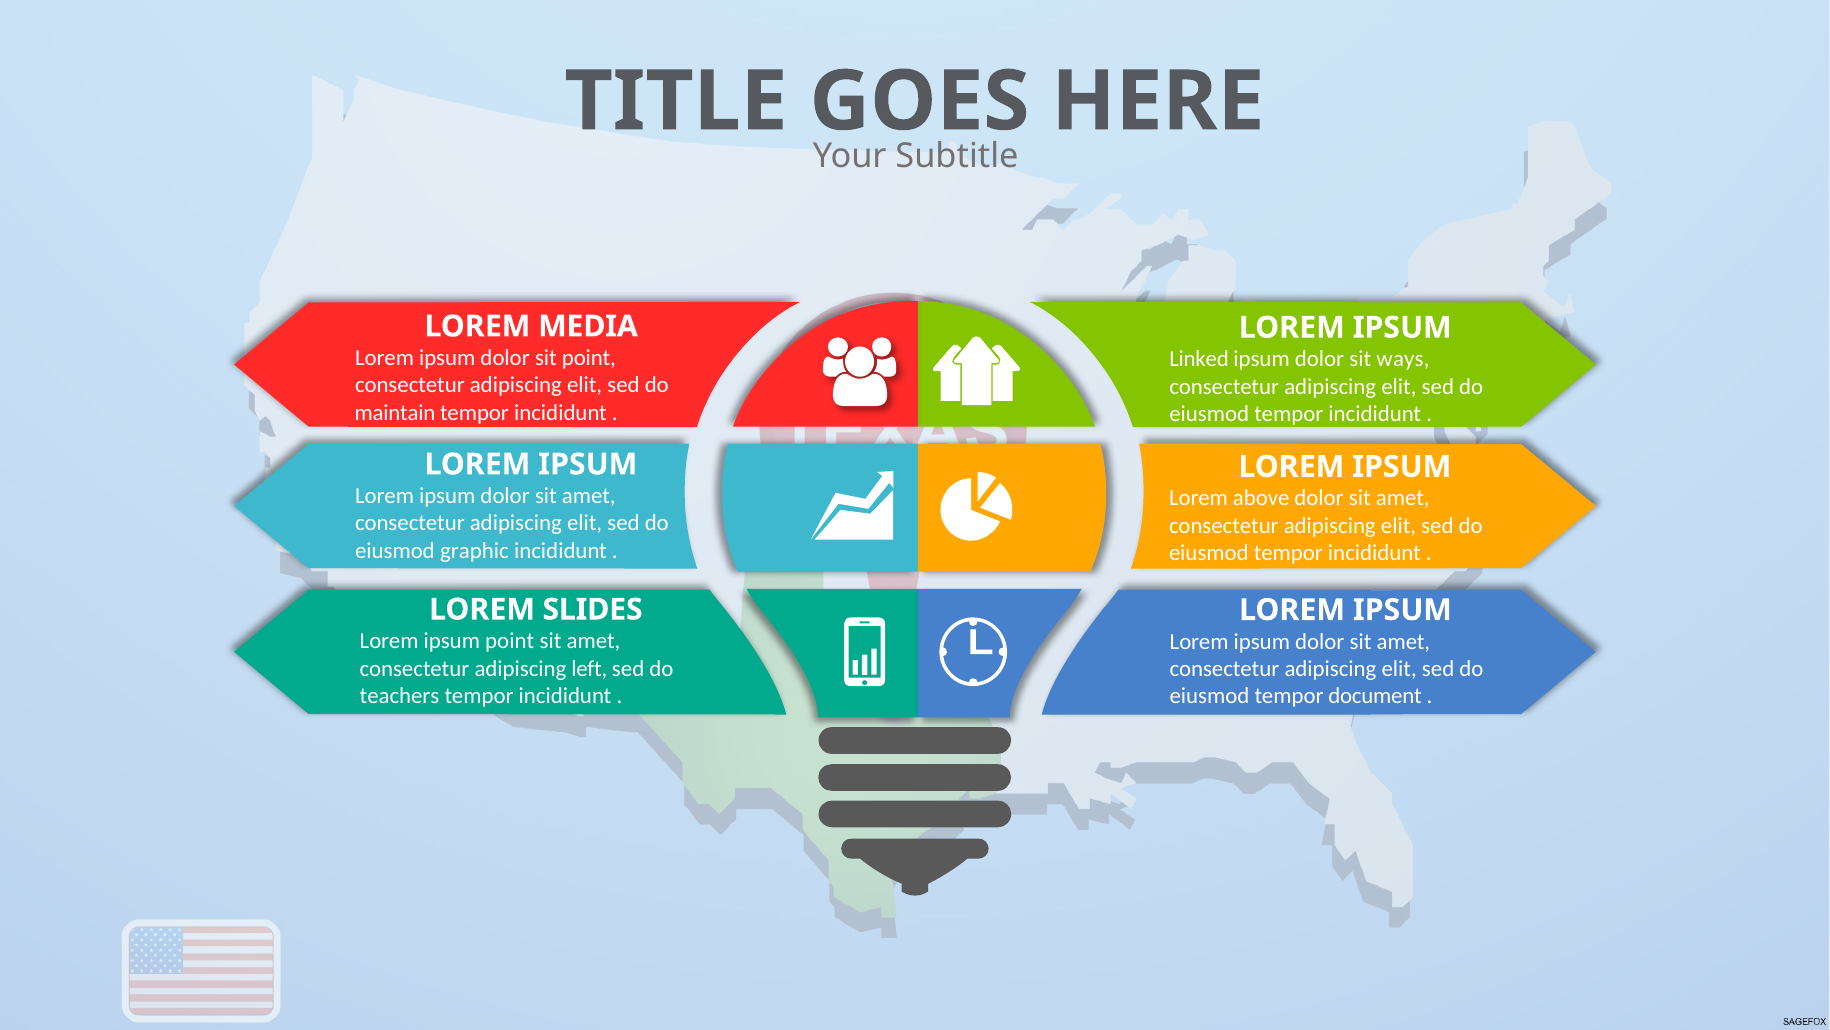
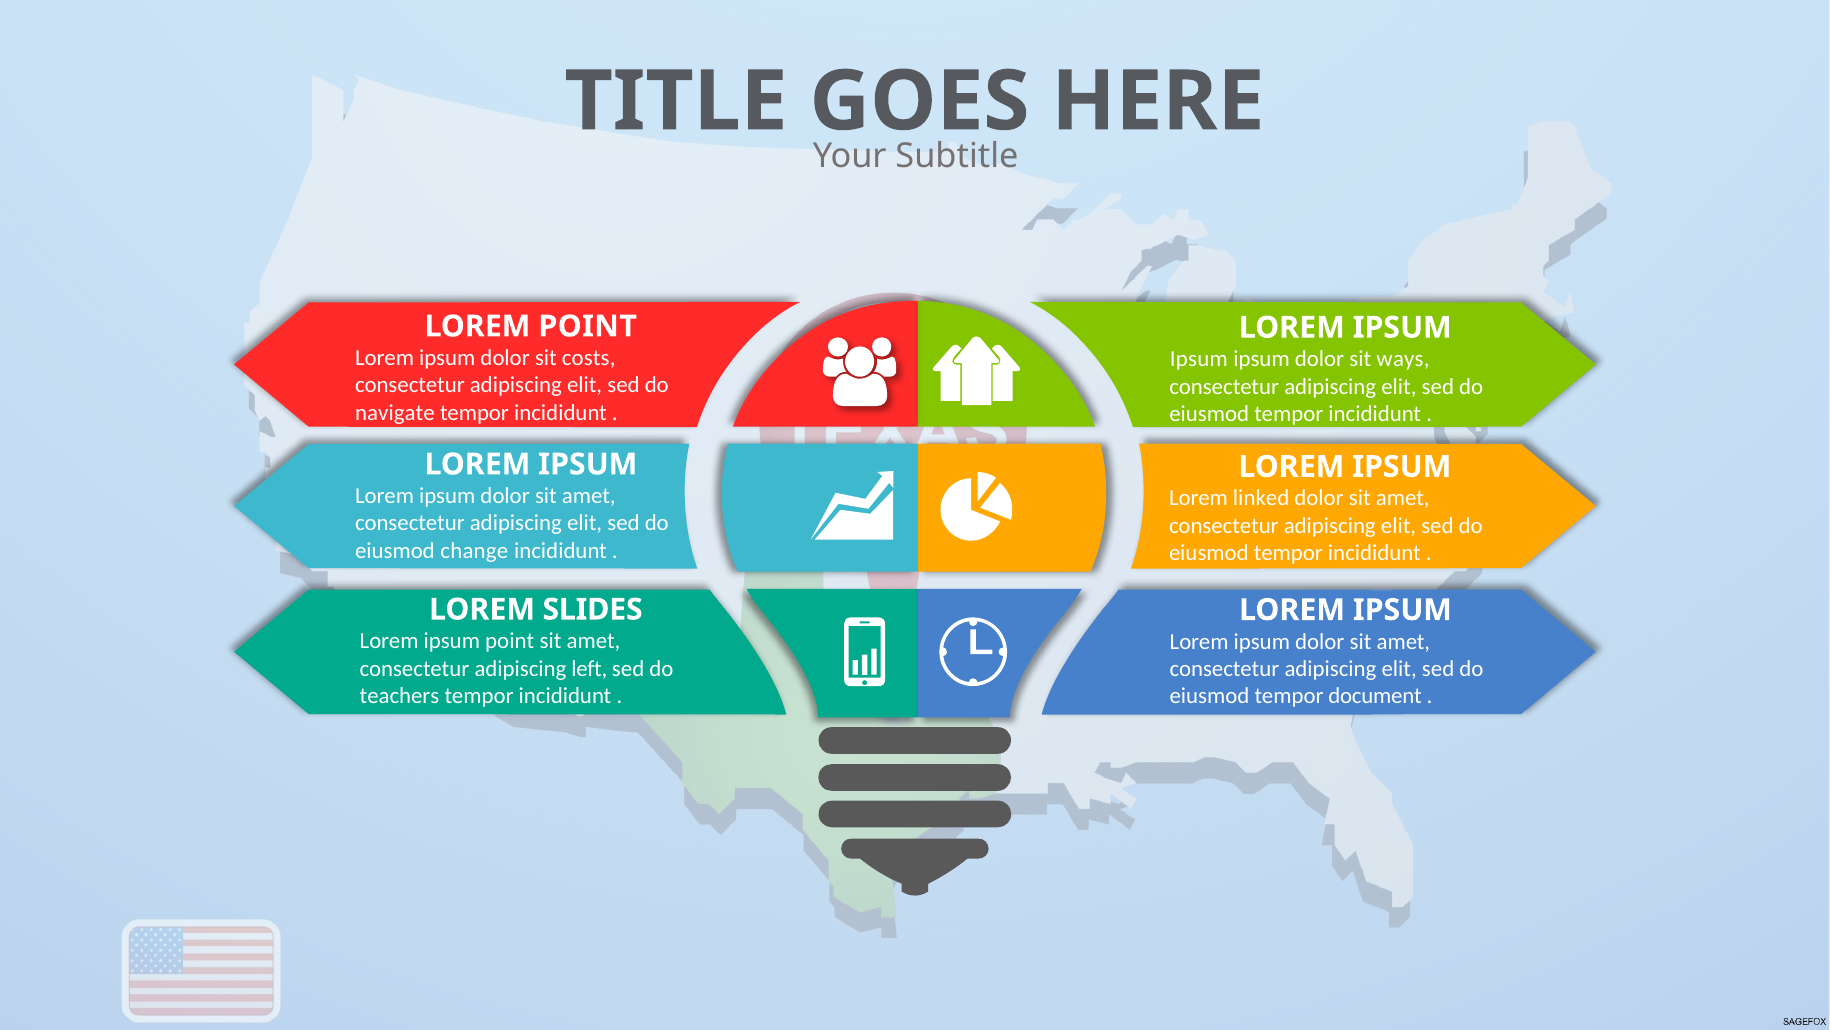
LOREM MEDIA: MEDIA -> POINT
sit point: point -> costs
Linked at (1199, 359): Linked -> Ipsum
maintain: maintain -> navigate
above: above -> linked
graphic: graphic -> change
